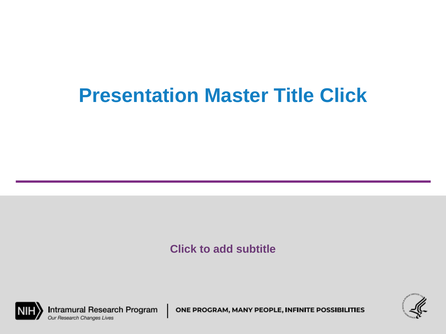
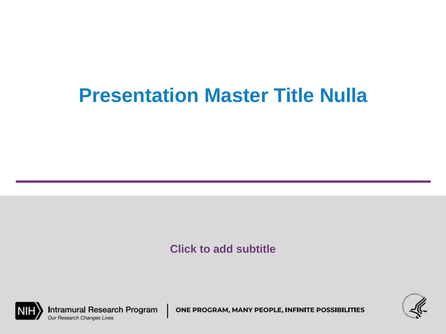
Title Click: Click -> Nulla
